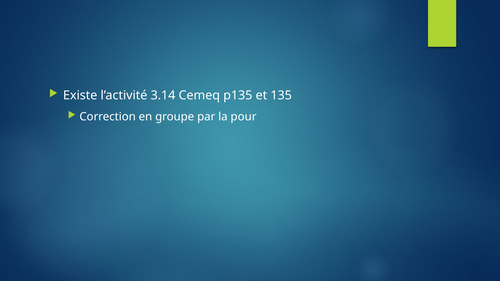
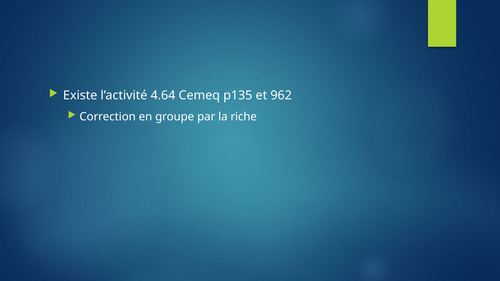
3.14: 3.14 -> 4.64
135: 135 -> 962
pour: pour -> riche
